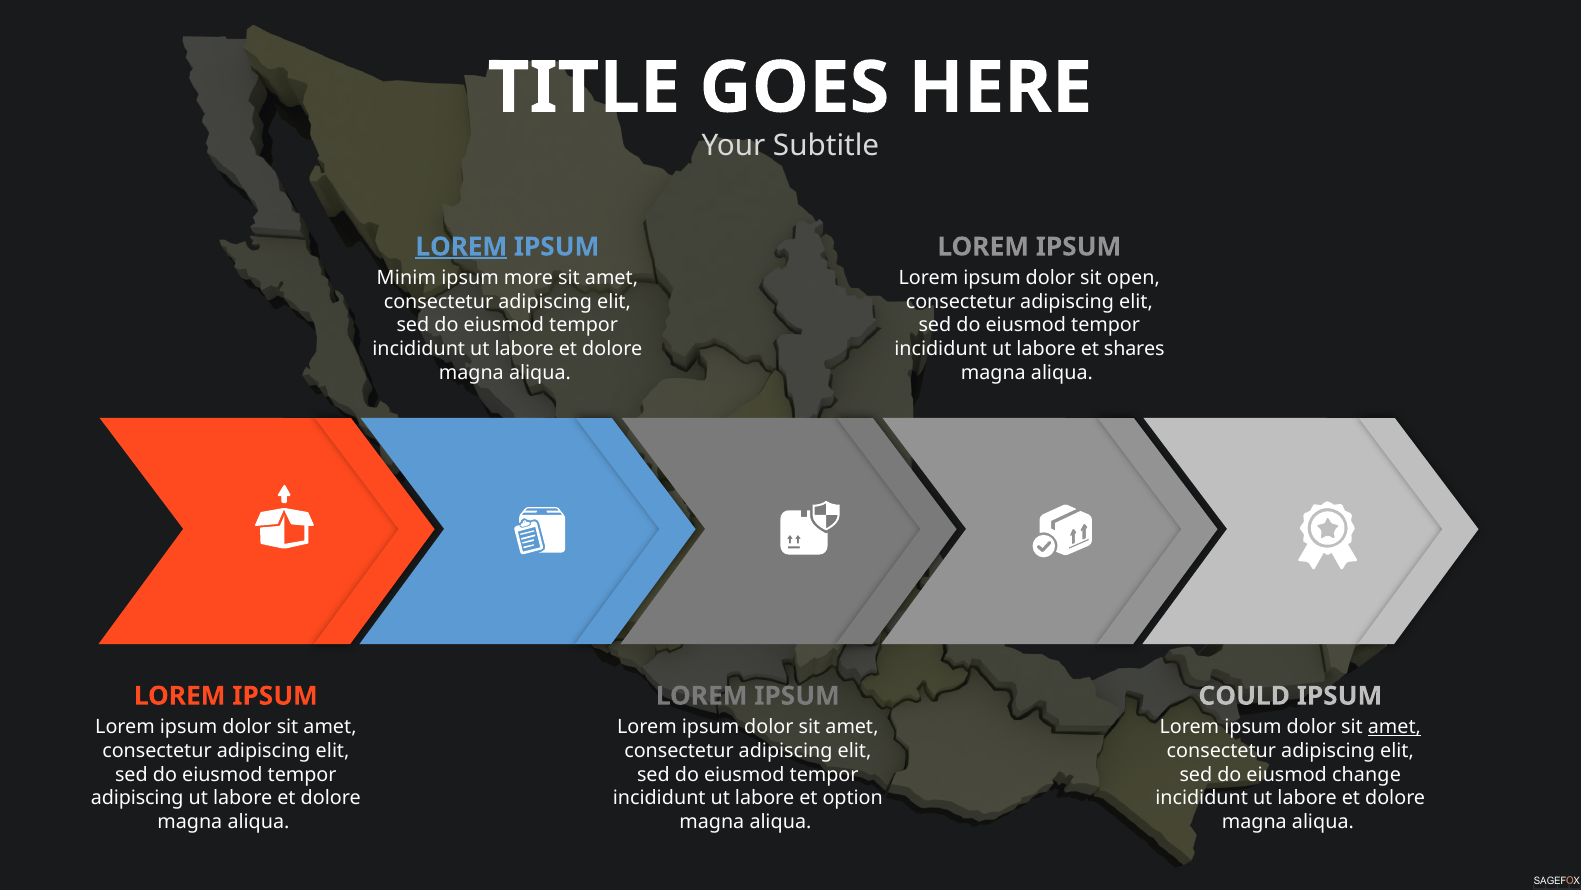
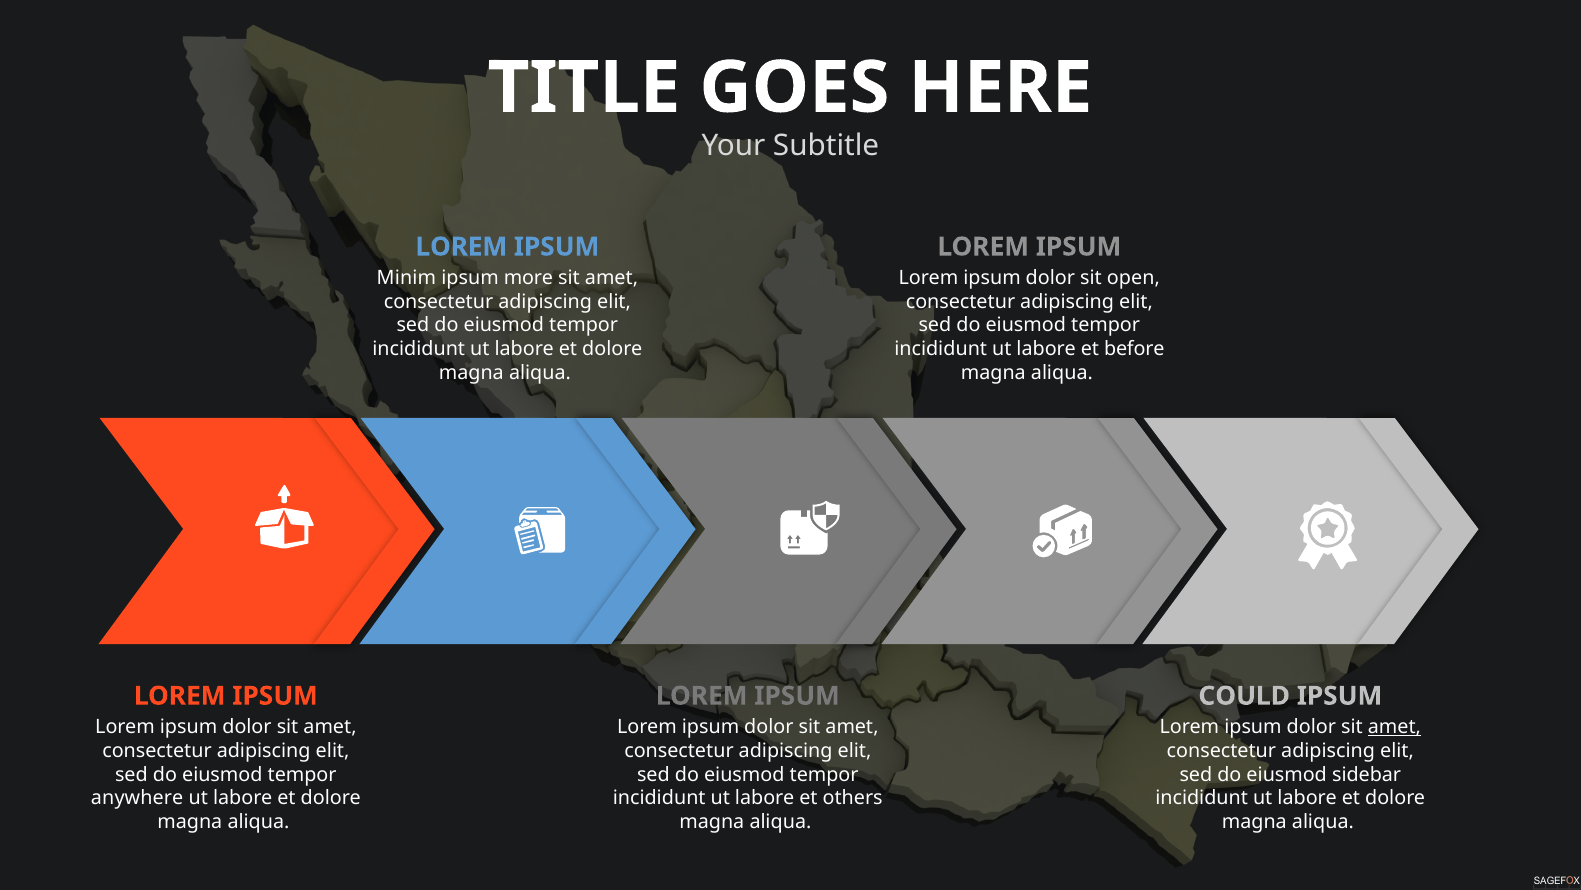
LOREM at (461, 247) underline: present -> none
shares: shares -> before
change: change -> sidebar
adipiscing at (137, 798): adipiscing -> anywhere
option: option -> others
